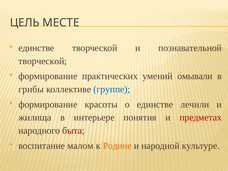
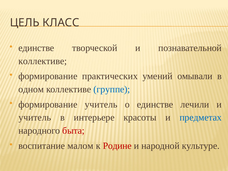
МЕСТЕ: МЕСТЕ -> КЛАСС
творческой at (43, 61): творческой -> коллективе
грибы: грибы -> одном
формирование красоты: красоты -> учитель
жилища at (35, 118): жилища -> учитель
понятия: понятия -> красоты
предметах colour: red -> blue
Родине colour: orange -> red
